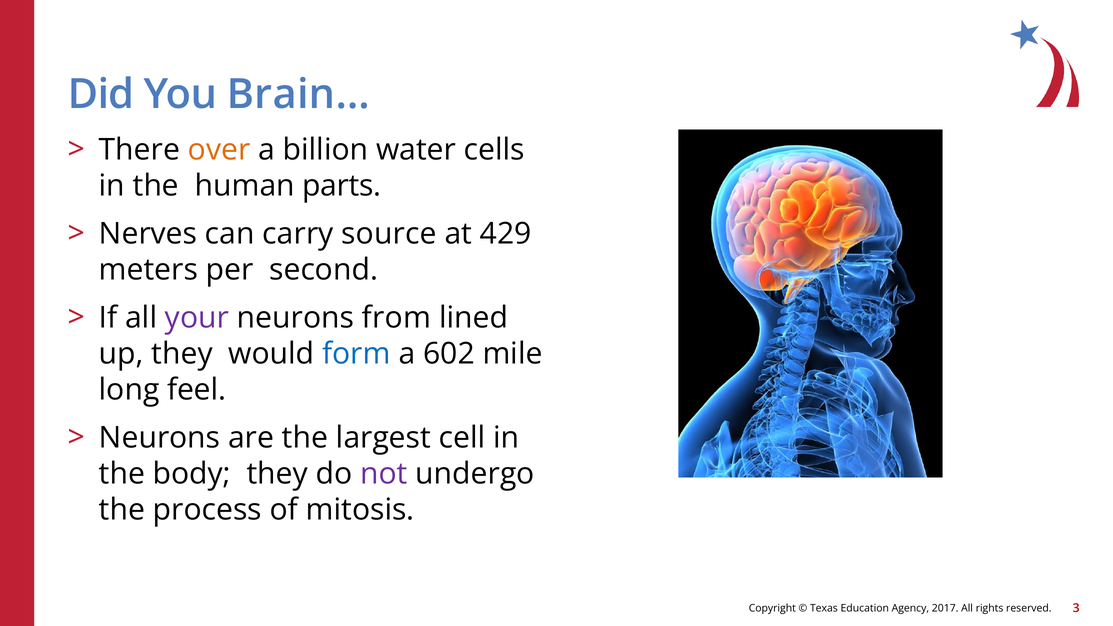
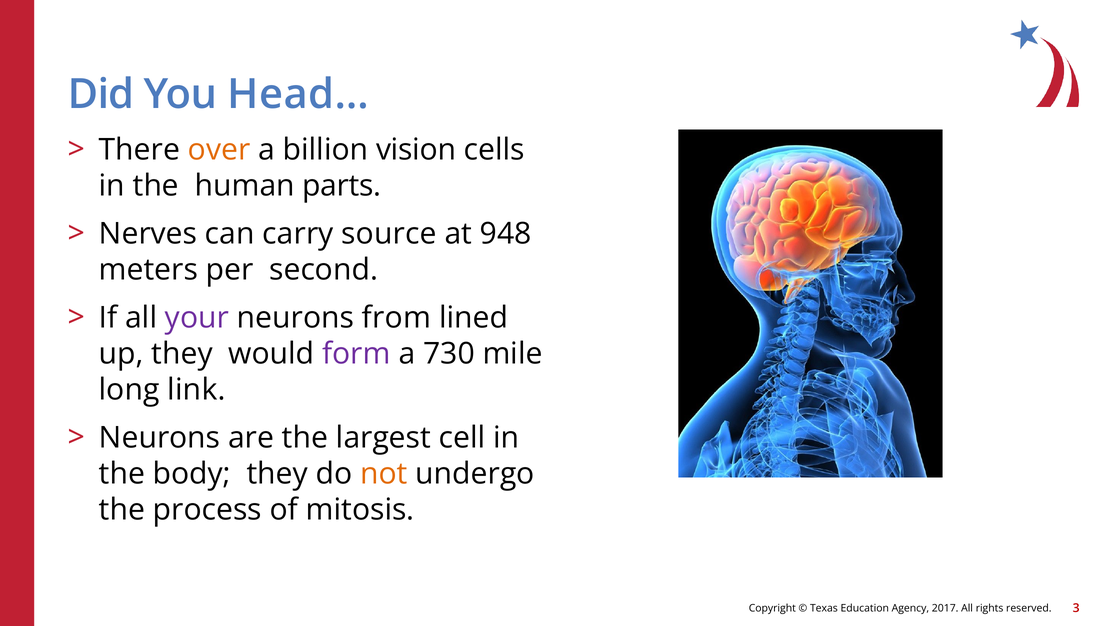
Brain…: Brain… -> Head…
water: water -> vision
429: 429 -> 948
form colour: blue -> purple
602: 602 -> 730
feel: feel -> link
not colour: purple -> orange
